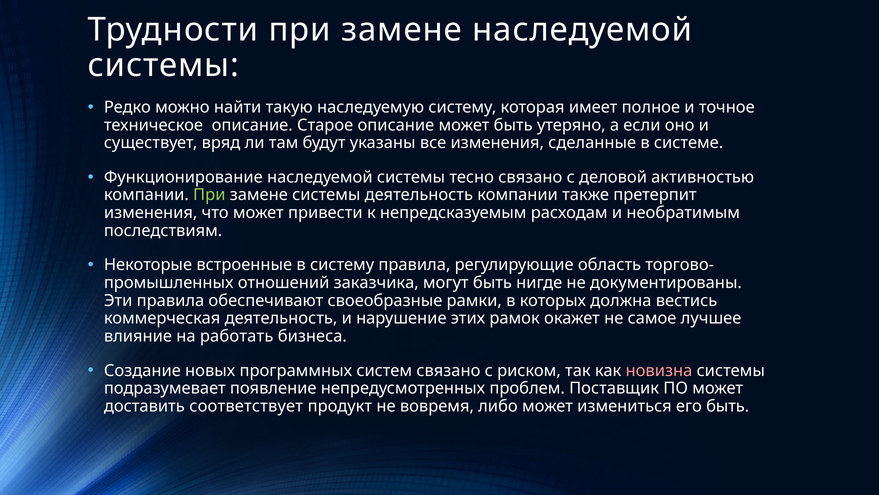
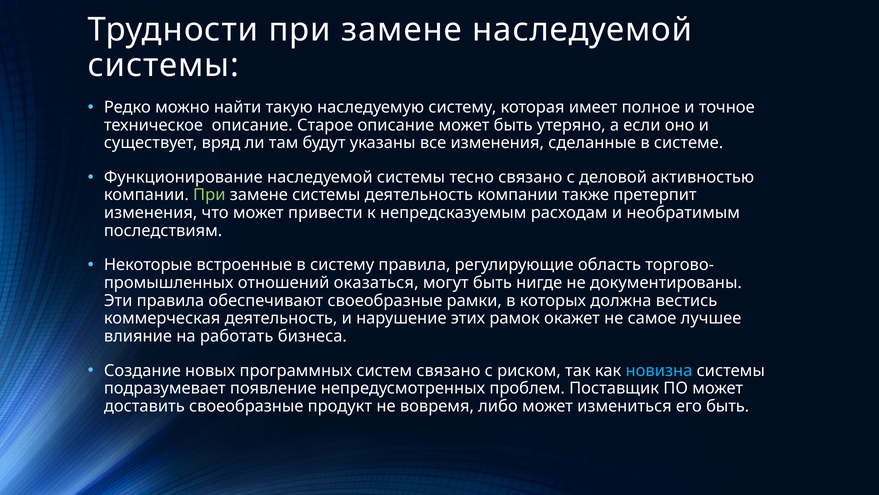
заказчика: заказчика -> оказаться
новизна colour: pink -> light blue
доставить соответствует: соответствует -> своеобразные
